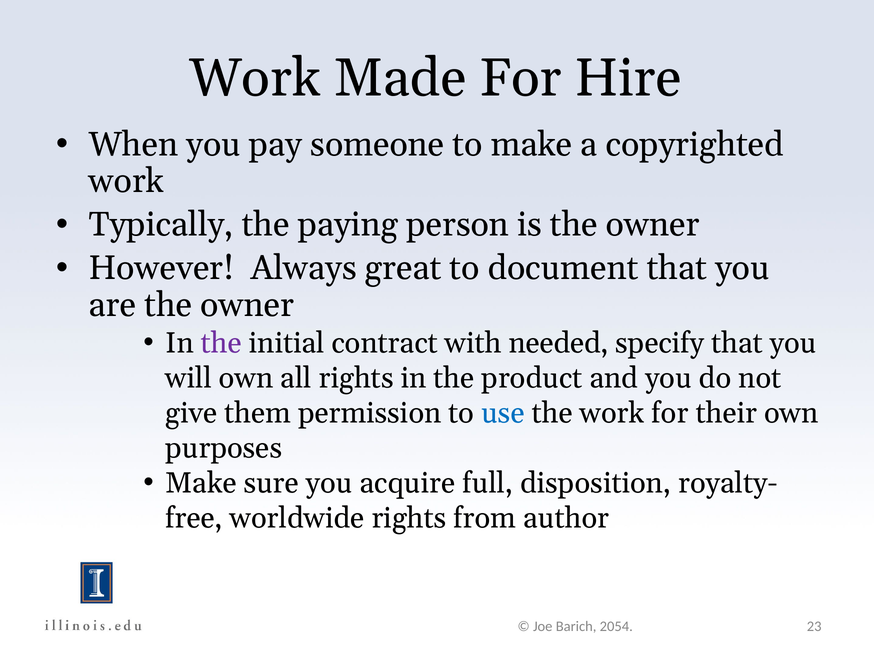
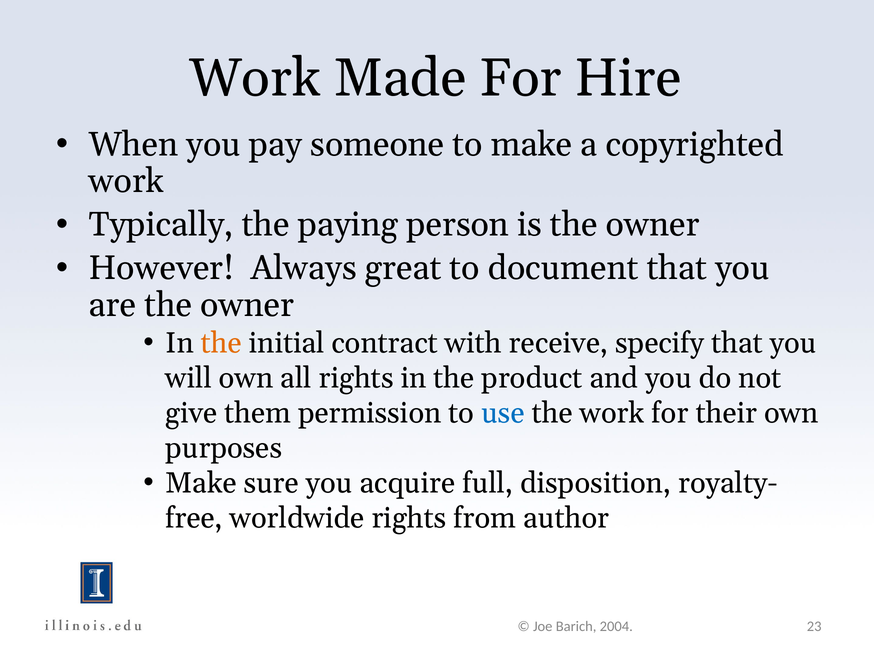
the at (221, 343) colour: purple -> orange
needed: needed -> receive
2054: 2054 -> 2004
